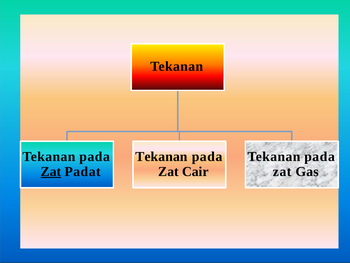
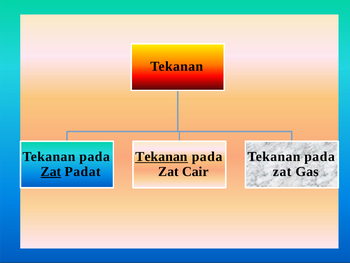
Tekanan at (161, 156) underline: none -> present
